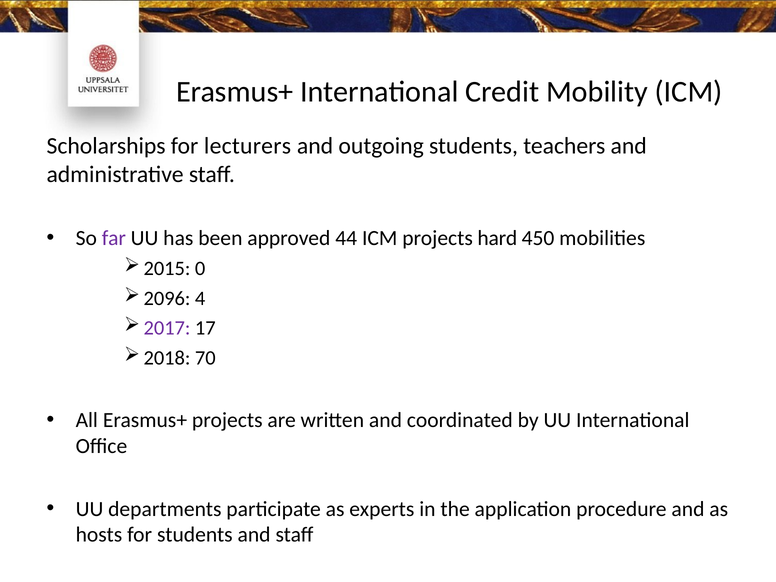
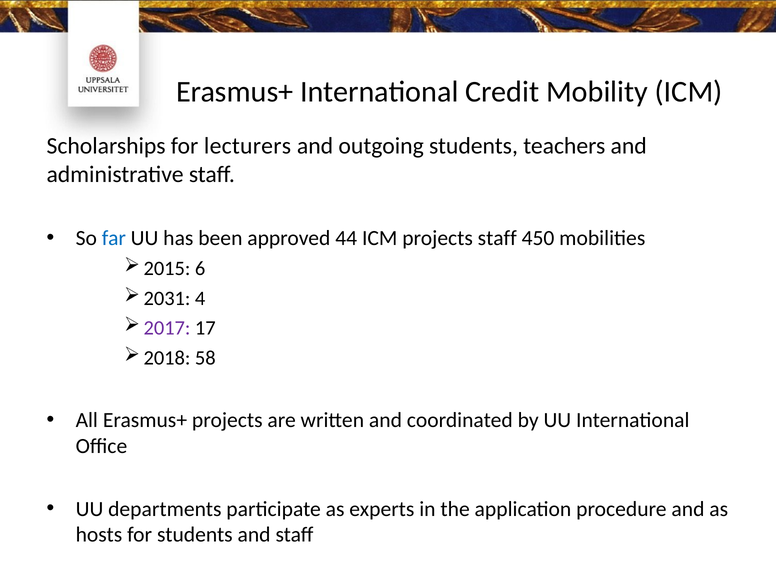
far colour: purple -> blue
projects hard: hard -> staff
0: 0 -> 6
2096: 2096 -> 2031
70: 70 -> 58
